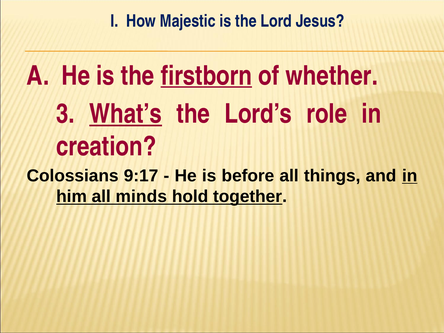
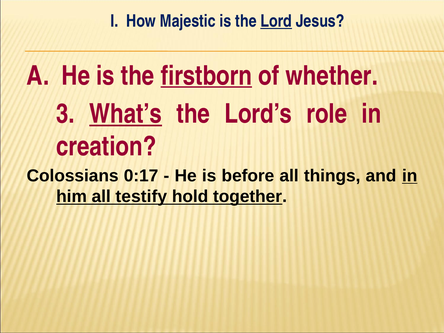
Lord underline: none -> present
9:17: 9:17 -> 0:17
minds: minds -> testify
